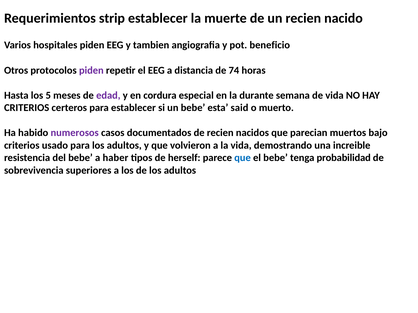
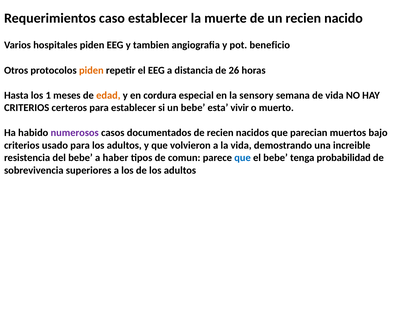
strip: strip -> caso
piden at (91, 70) colour: purple -> orange
74: 74 -> 26
5: 5 -> 1
edad colour: purple -> orange
durante: durante -> sensory
said: said -> vivir
herself: herself -> comun
